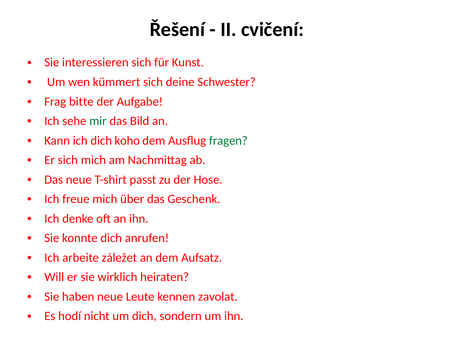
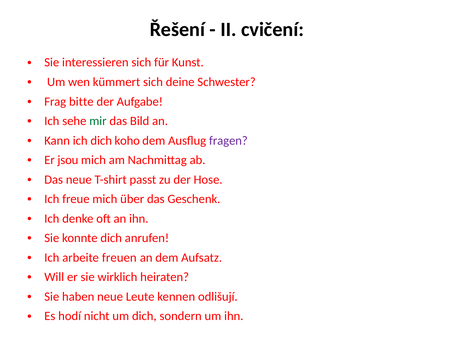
fragen colour: green -> purple
Er sich: sich -> jsou
záležet: záležet -> freuen
zavolat: zavolat -> odlišují
